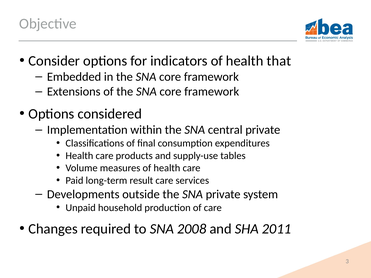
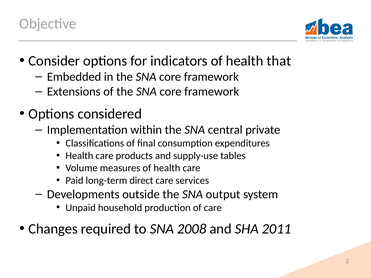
result: result -> direct
SNA private: private -> output
